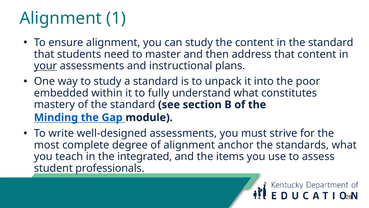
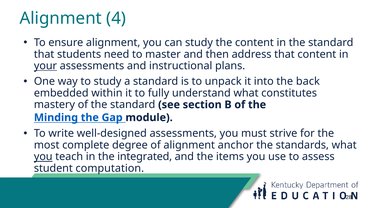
1: 1 -> 4
poor: poor -> back
you at (43, 156) underline: none -> present
professionals: professionals -> computation
